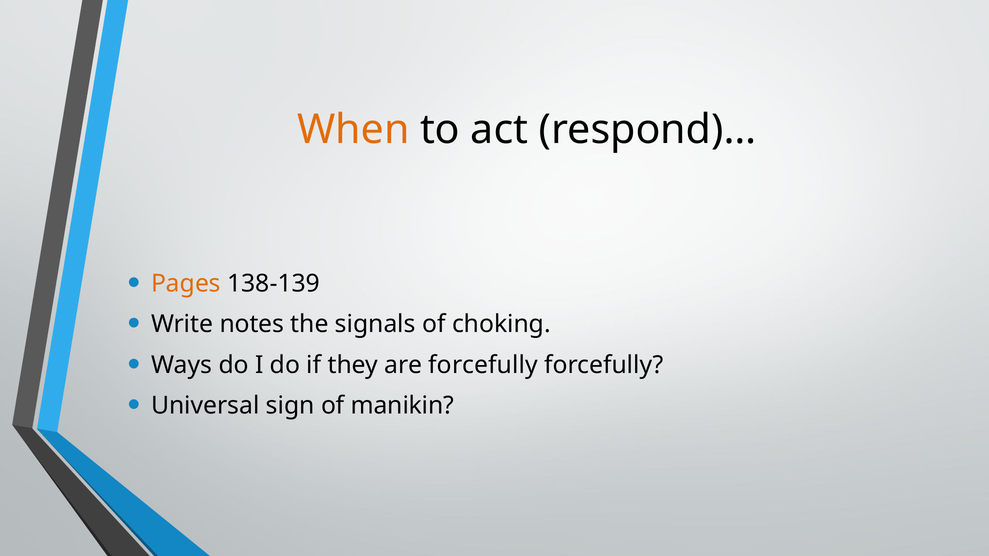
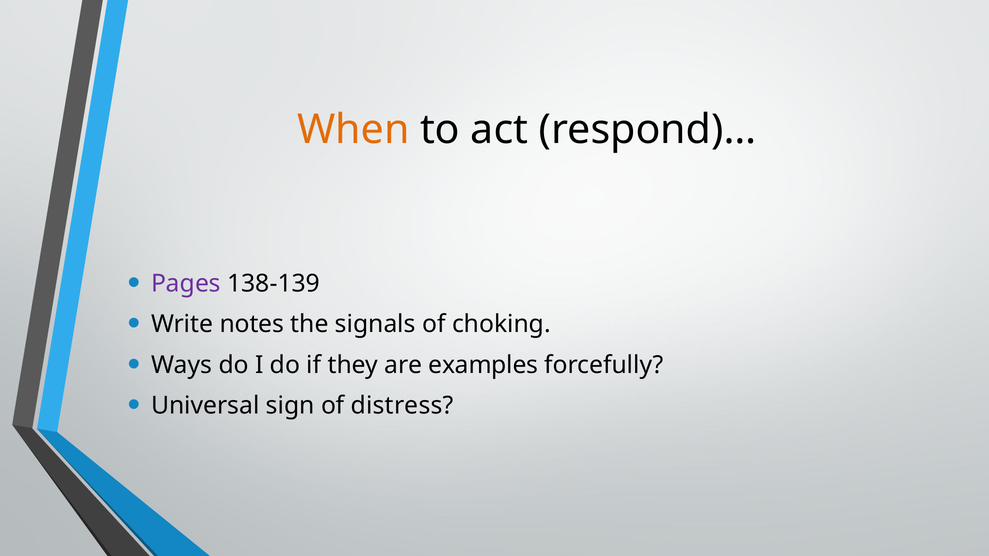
Pages colour: orange -> purple
are forcefully: forcefully -> examples
manikin: manikin -> distress
